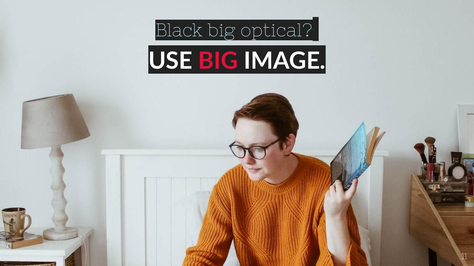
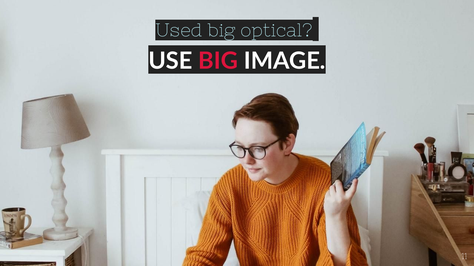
Black: Black -> Used
